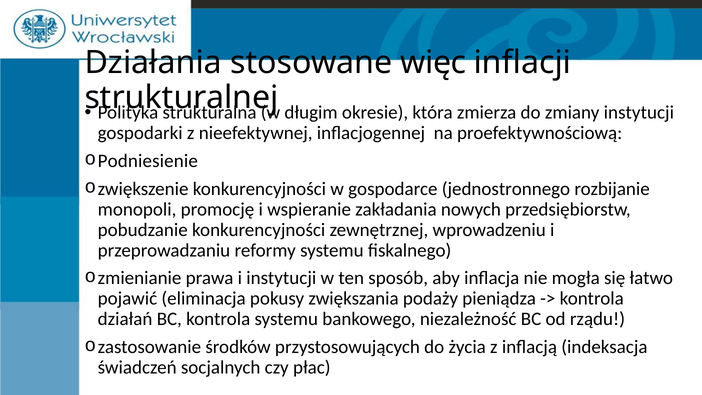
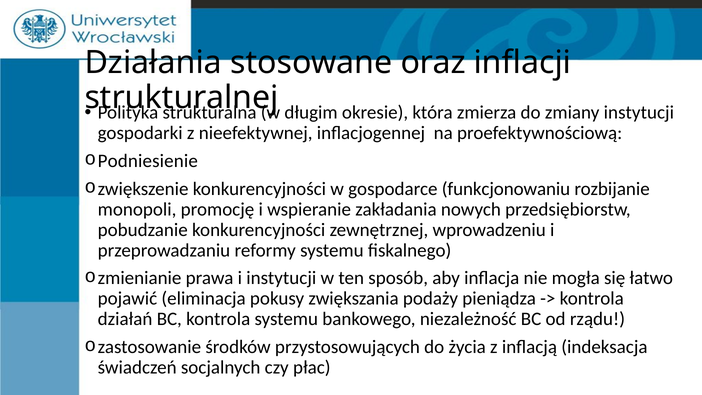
więc: więc -> oraz
jednostronnego: jednostronnego -> funkcjonowaniu
